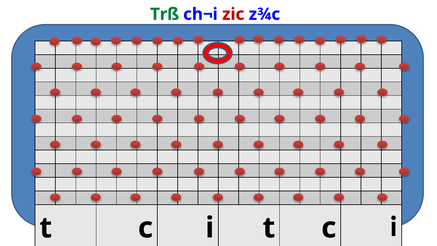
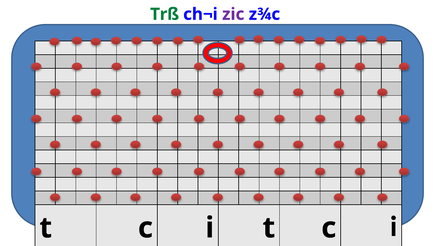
zic colour: red -> purple
